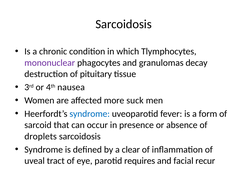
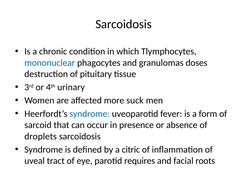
mononuclear colour: purple -> blue
decay: decay -> doses
nausea: nausea -> urinary
clear: clear -> citric
recur: recur -> roots
